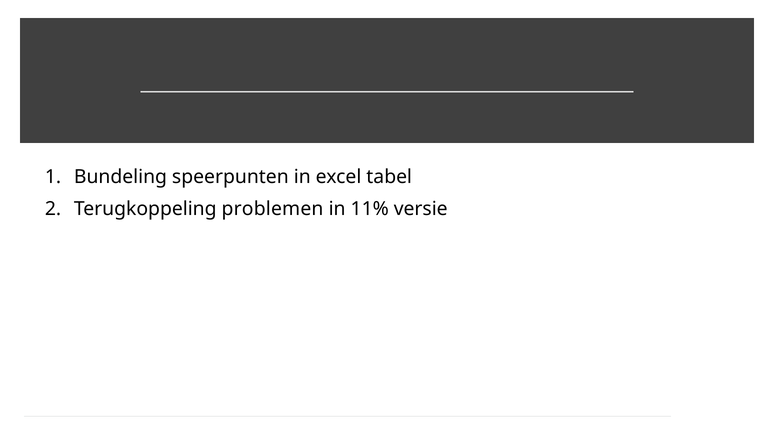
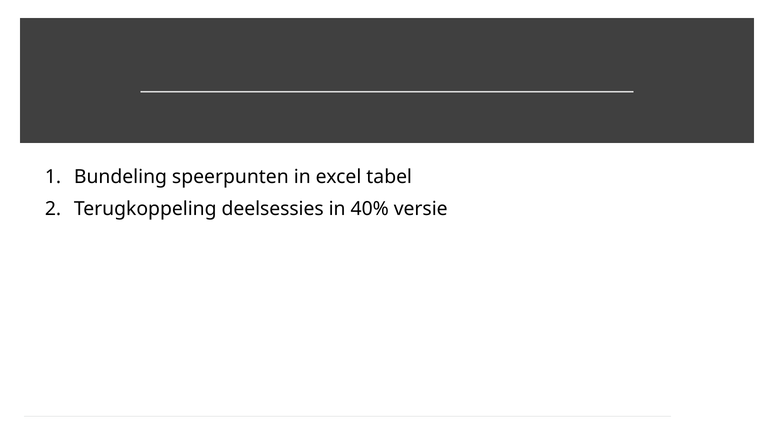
problemen: problemen -> deelsessies
11%: 11% -> 40%
